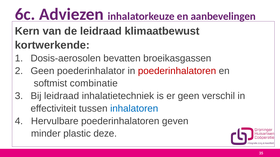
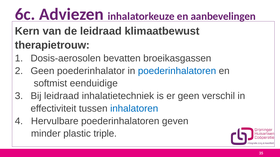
kortwerkende: kortwerkende -> therapietrouw
poederinhalatoren at (177, 71) colour: red -> blue
combinatie: combinatie -> eenduidige
deze: deze -> triple
